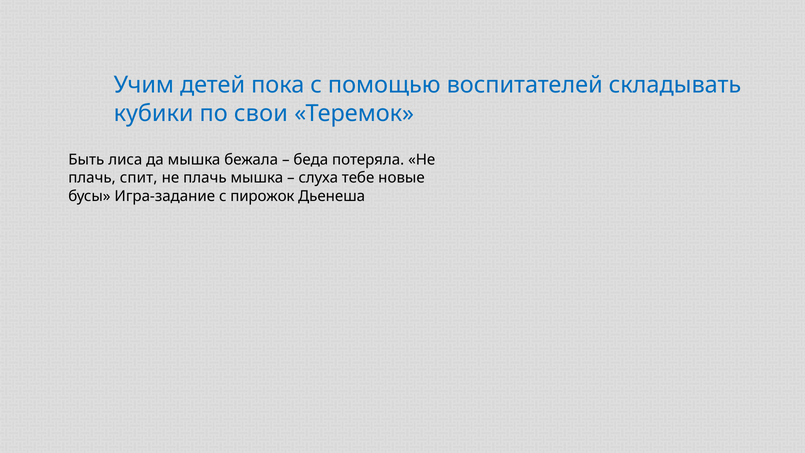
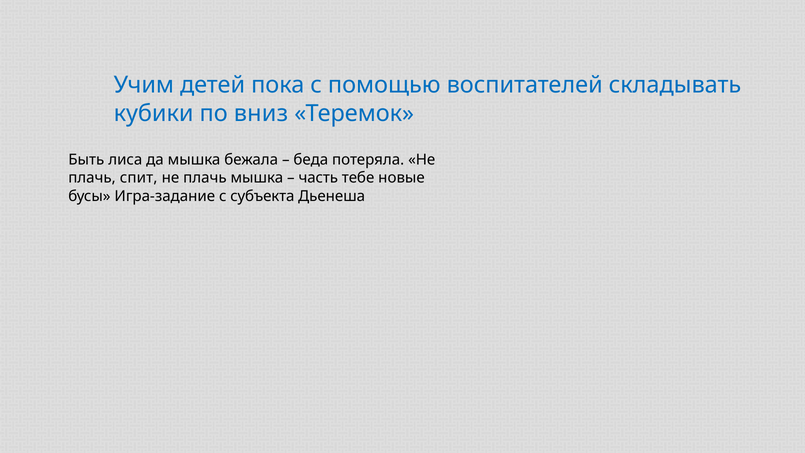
свои: свои -> вниз
слуха: слуха -> часть
пирожок: пирожок -> субъекта
